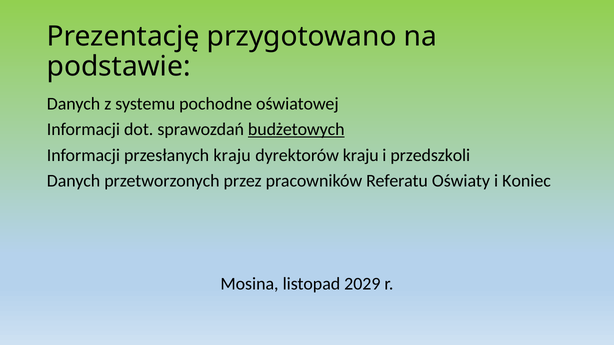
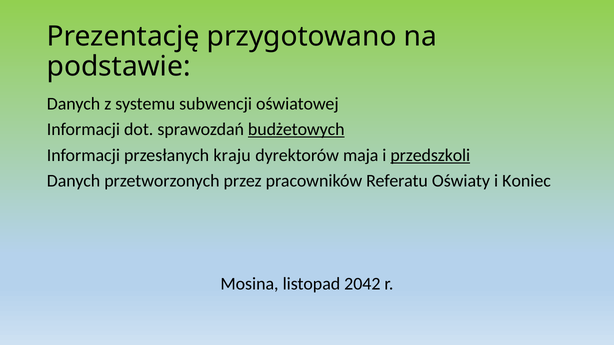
pochodne: pochodne -> subwencji
dyrektorów kraju: kraju -> maja
przedszkoli underline: none -> present
2029: 2029 -> 2042
